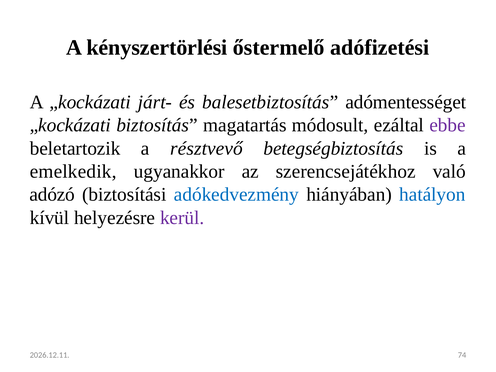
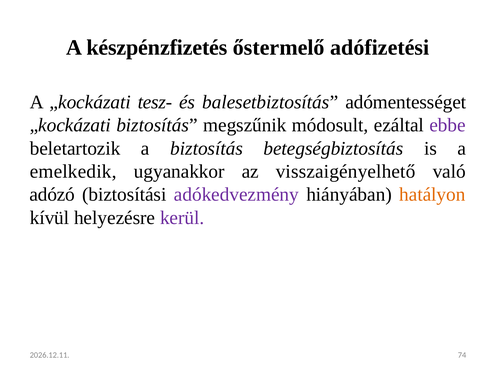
kényszertörlési: kényszertörlési -> készpénzfizetés
járt-: járt- -> tesz-
magatartás: magatartás -> megszűnik
a résztvevő: résztvevő -> biztosítás
szerencsejátékhoz: szerencsejátékhoz -> visszaigényelhető
adókedvezmény colour: blue -> purple
hatályon colour: blue -> orange
